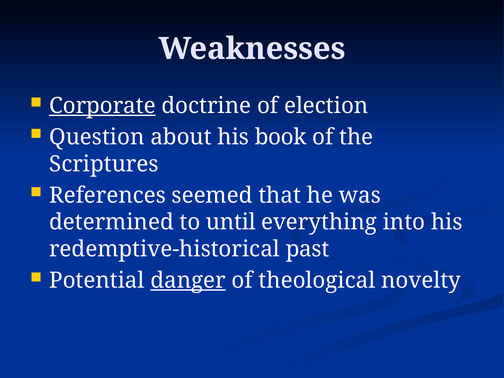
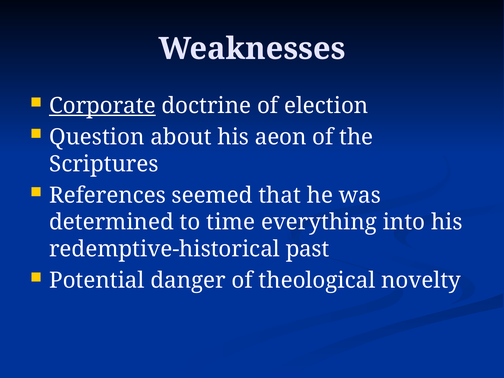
book: book -> aeon
until: until -> time
danger underline: present -> none
